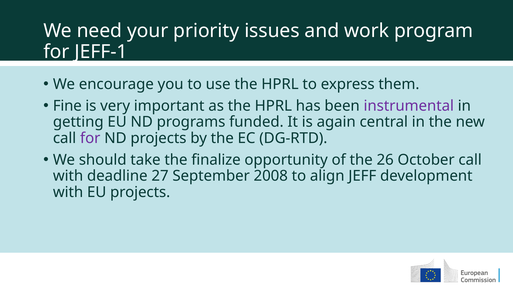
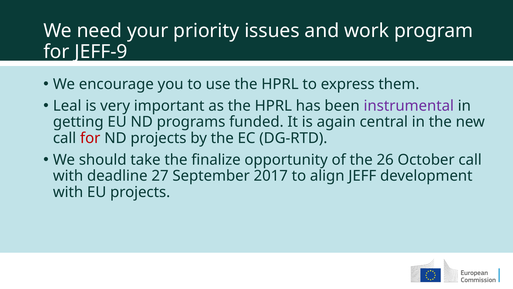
JEFF-1: JEFF-1 -> JEFF-9
Fine: Fine -> Leal
for at (90, 138) colour: purple -> red
2008: 2008 -> 2017
